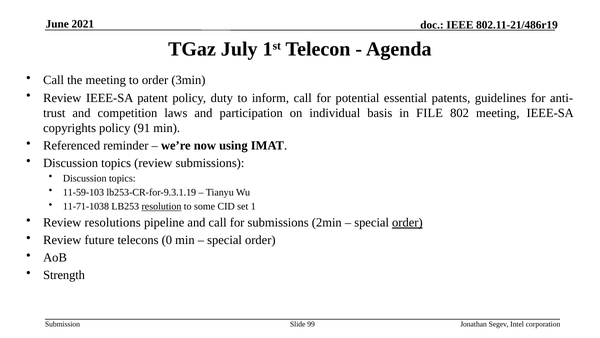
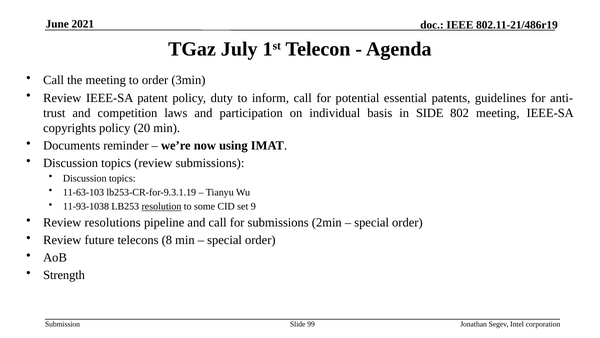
FILE: FILE -> SIDE
91: 91 -> 20
Referenced: Referenced -> Documents
11-59-103: 11-59-103 -> 11-63-103
11-71-1038: 11-71-1038 -> 11-93-1038
1: 1 -> 9
order at (407, 222) underline: present -> none
0: 0 -> 8
